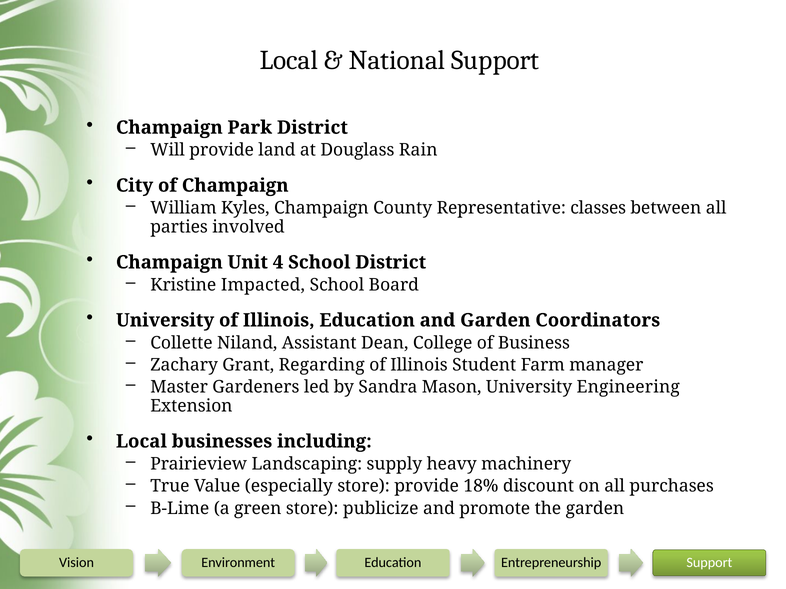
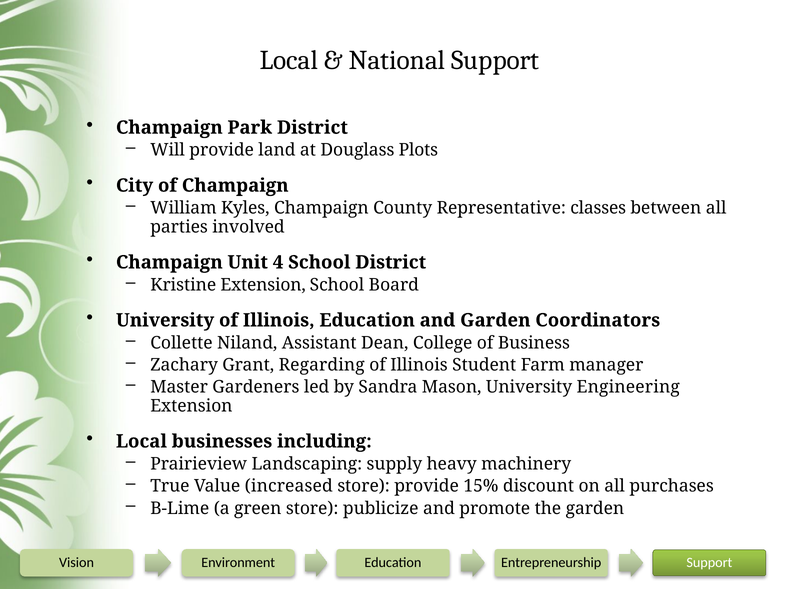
Rain: Rain -> Plots
Kristine Impacted: Impacted -> Extension
especially: especially -> increased
18%: 18% -> 15%
